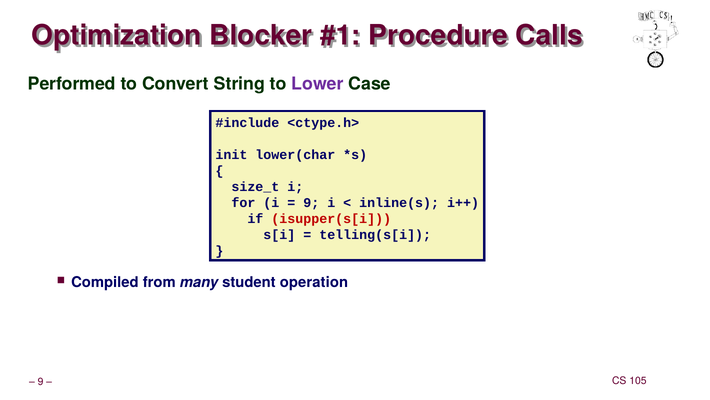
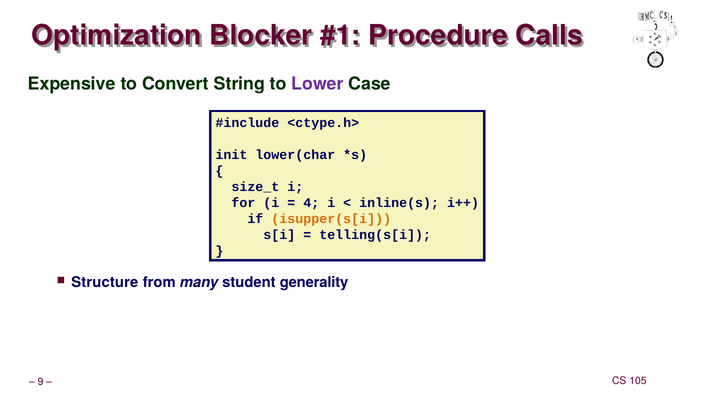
Performed: Performed -> Expensive
9 at (311, 202): 9 -> 4
isupper(s[i colour: red -> orange
Compiled: Compiled -> Structure
operation: operation -> generality
